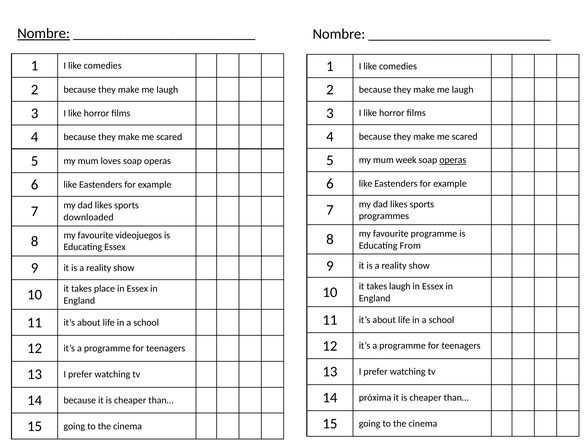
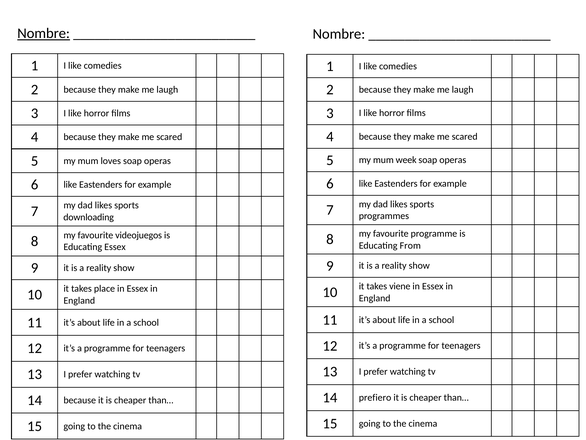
operas at (453, 160) underline: present -> none
downloaded: downloaded -> downloading
takes laugh: laugh -> viene
próxima: próxima -> prefiero
